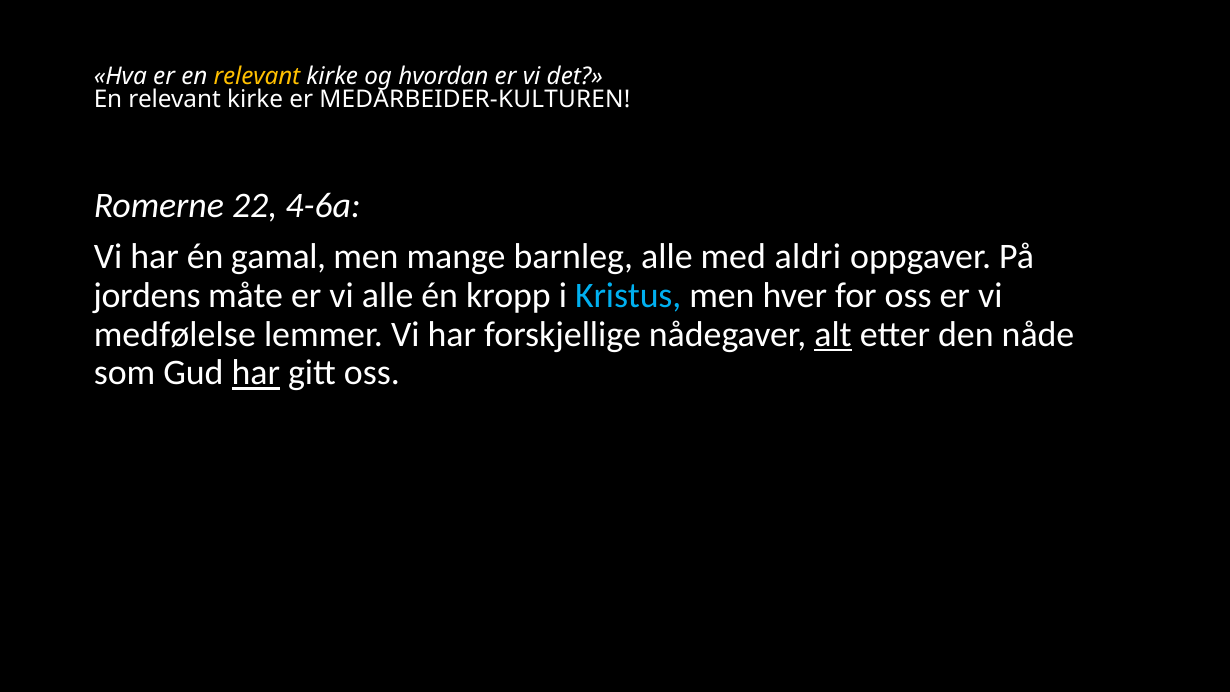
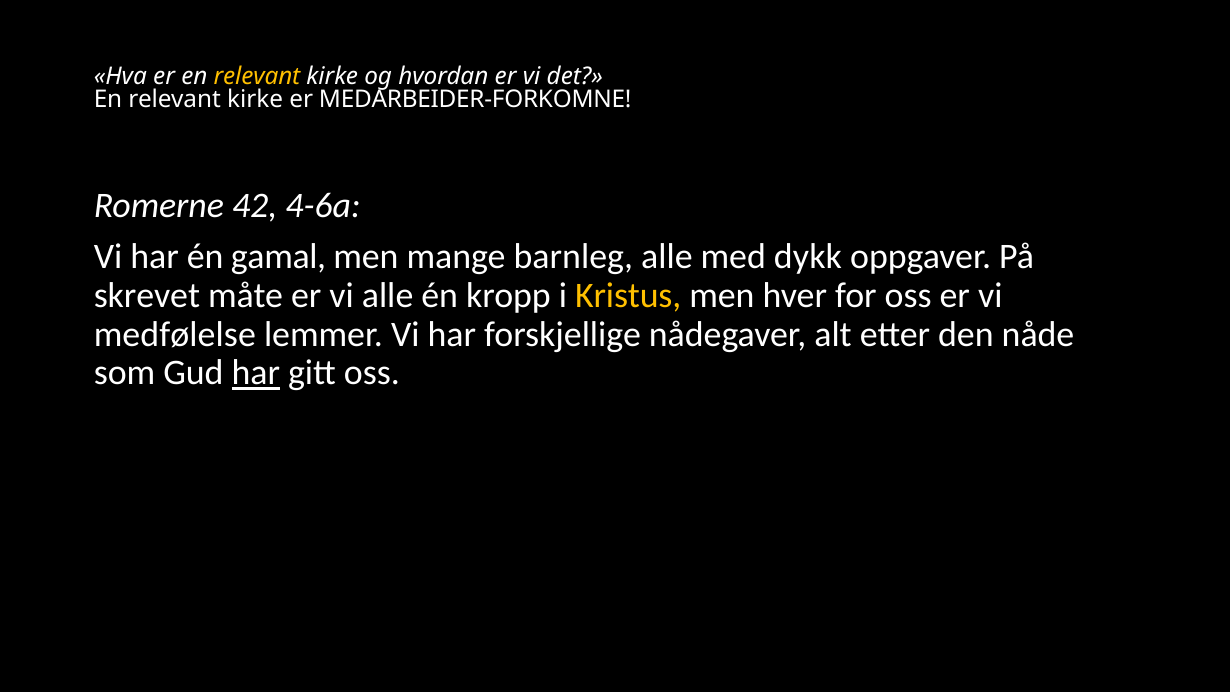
MEDARBEIDER-KULTUREN: MEDARBEIDER-KULTUREN -> MEDARBEIDER-FORKOMNE
22: 22 -> 42
aldri: aldri -> dykk
jordens: jordens -> skrevet
Kristus colour: light blue -> yellow
alt underline: present -> none
